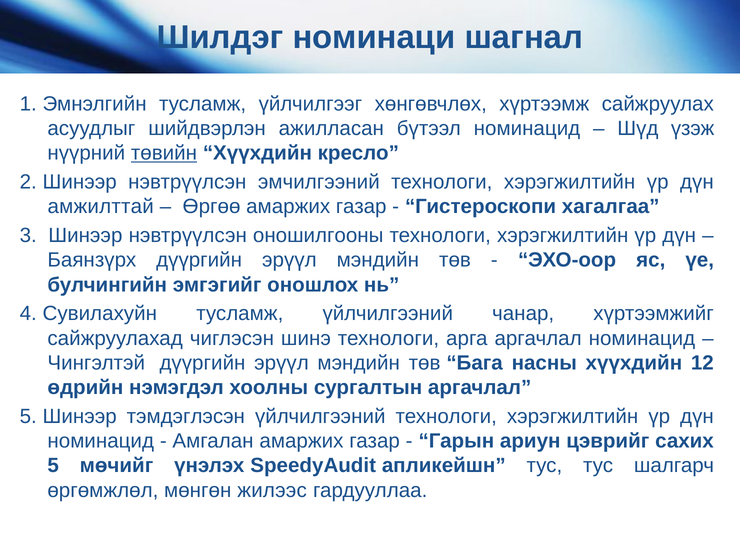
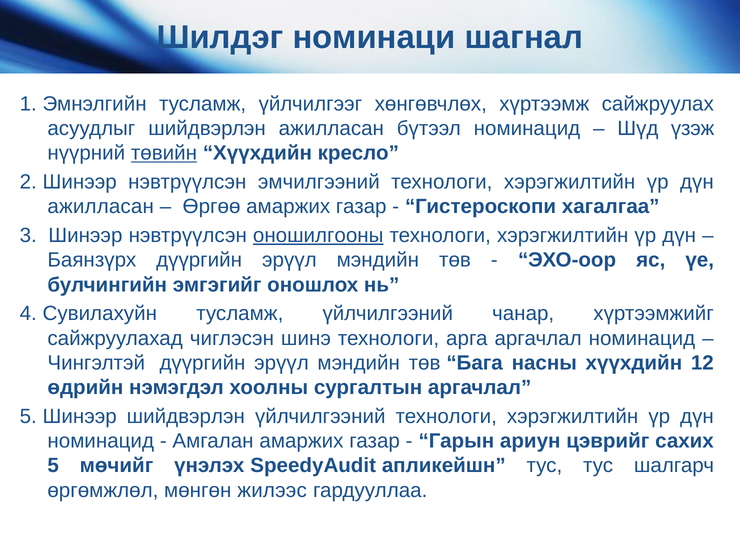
амжилттай at (101, 207): амжилттай -> ажилласан
оношилгооны underline: none -> present
Шинээр тэмдэглэсэн: тэмдэглэсэн -> шийдвэрлэн
